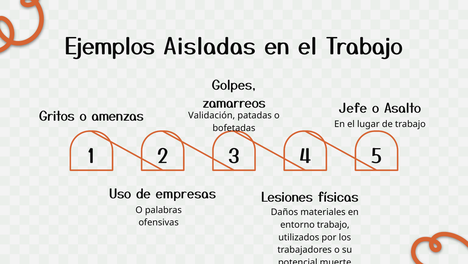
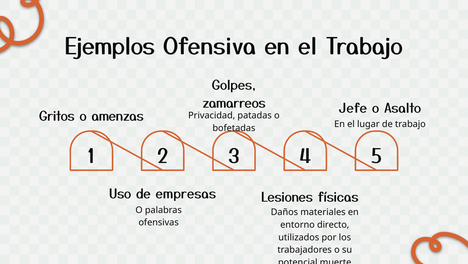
Aisladas: Aisladas -> Ofensiva
Validación: Validación -> Privacidad
entorno trabajo: trabajo -> directo
